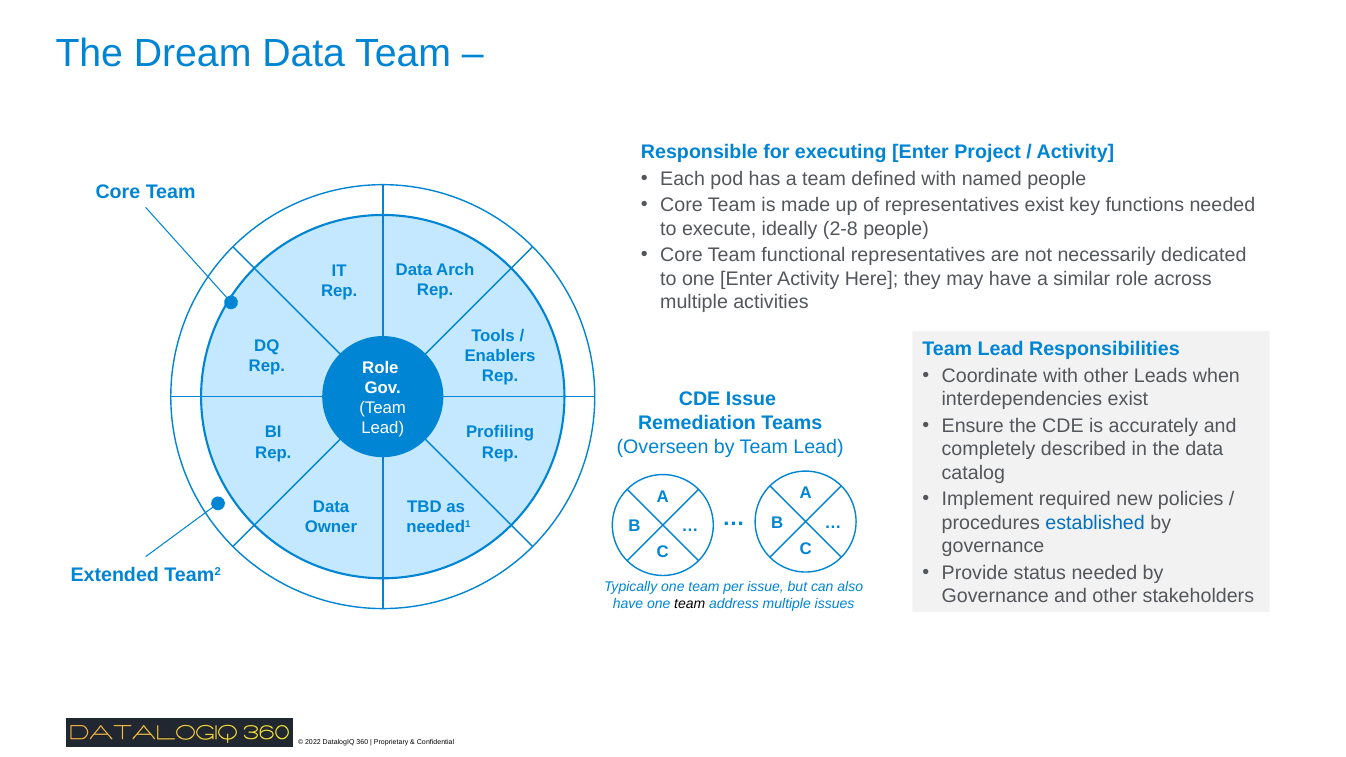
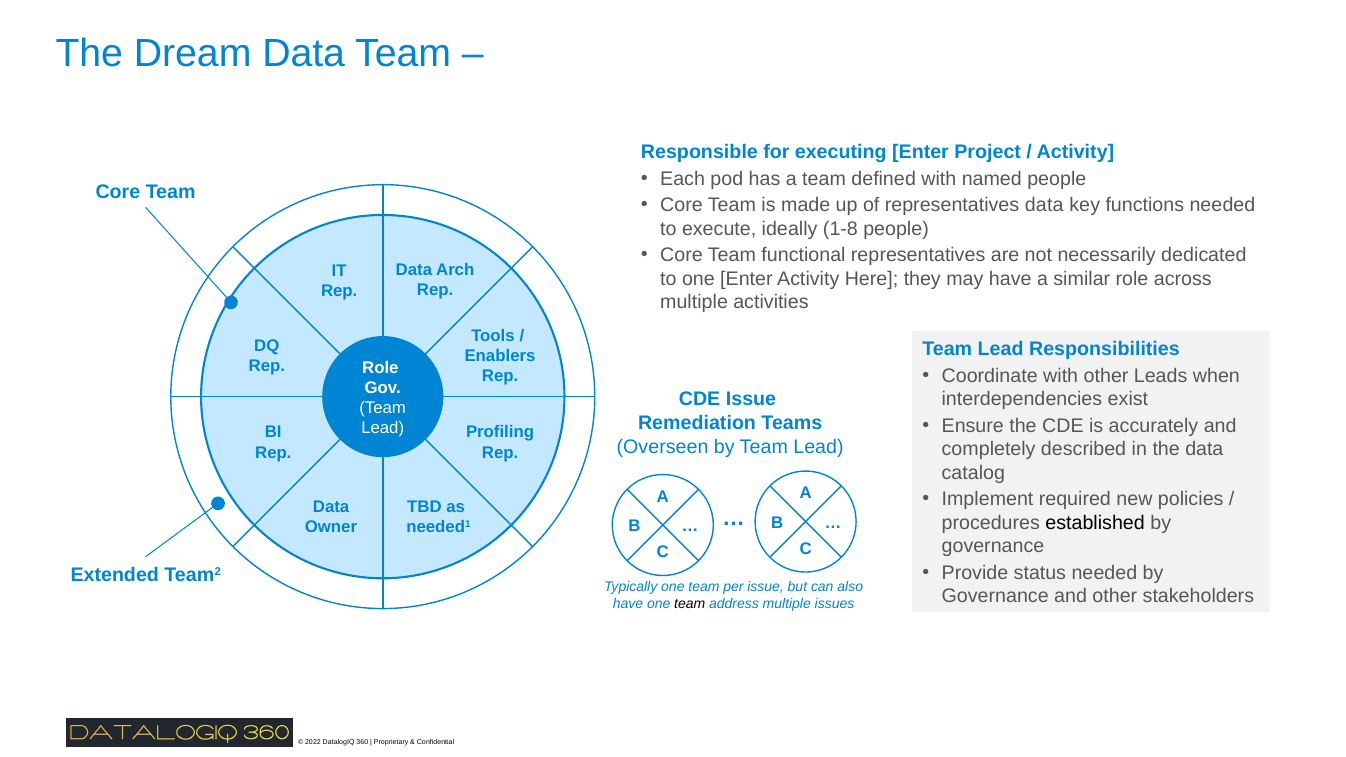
representatives exist: exist -> data
2-8: 2-8 -> 1-8
established colour: blue -> black
